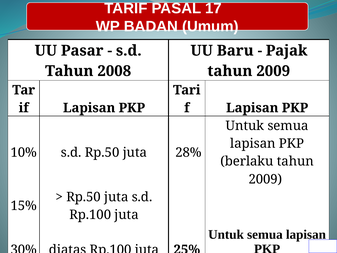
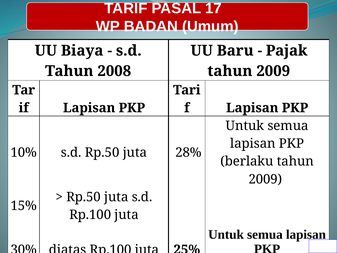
Pasar: Pasar -> Biaya
